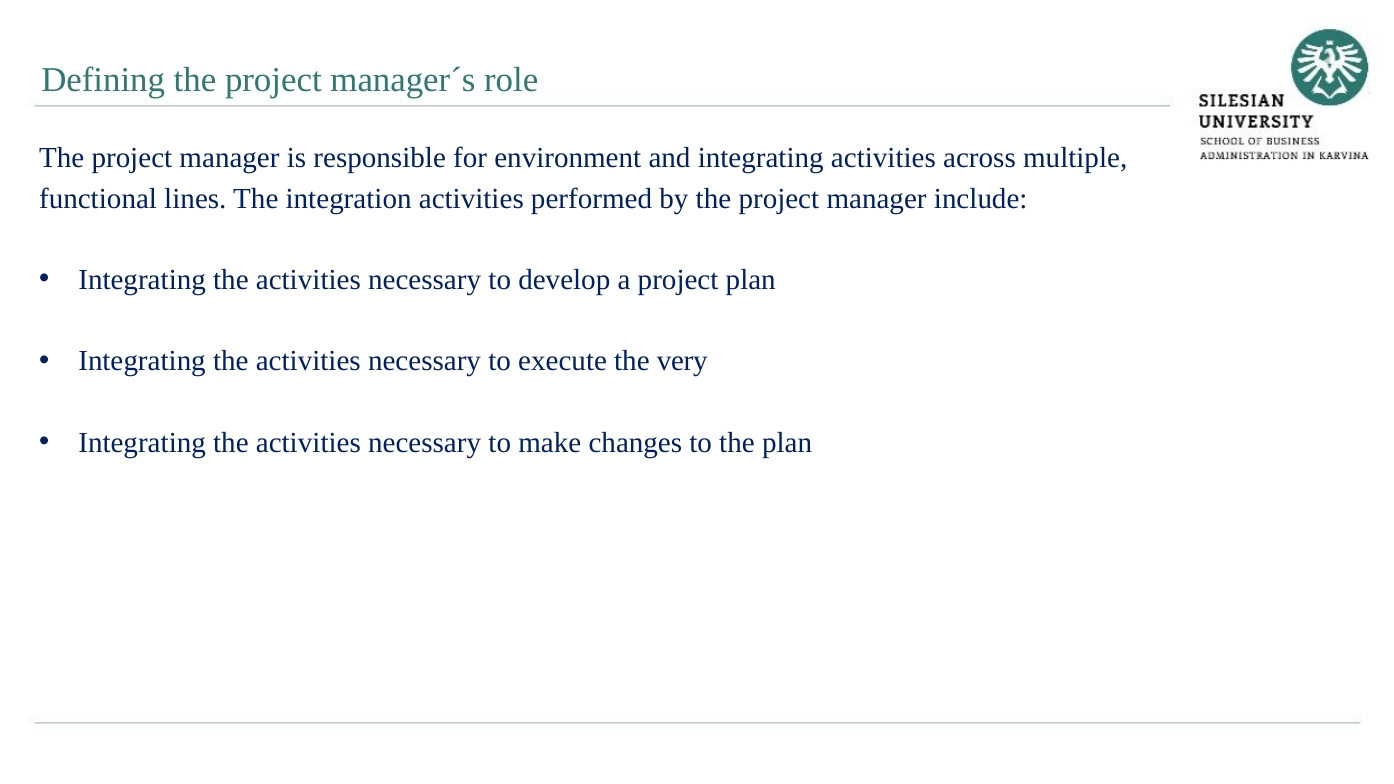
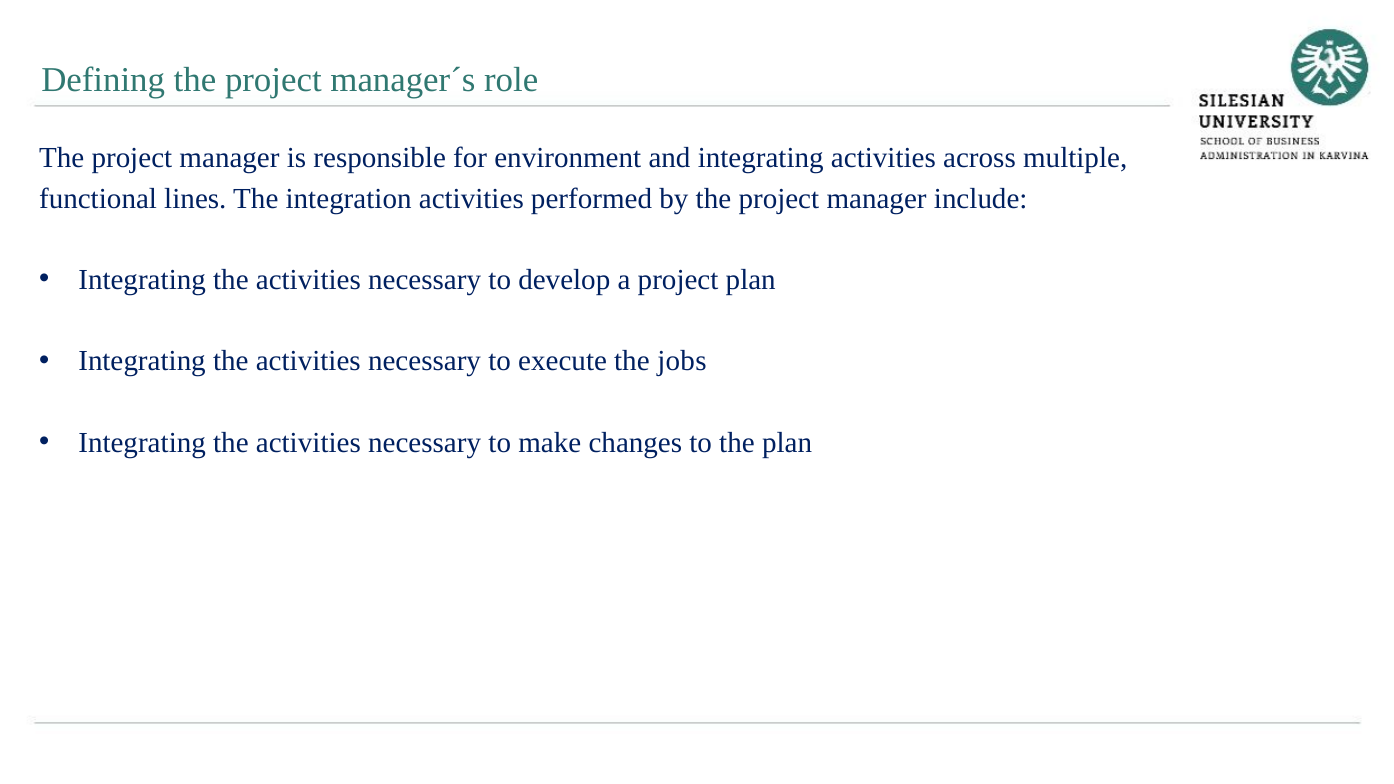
very: very -> jobs
